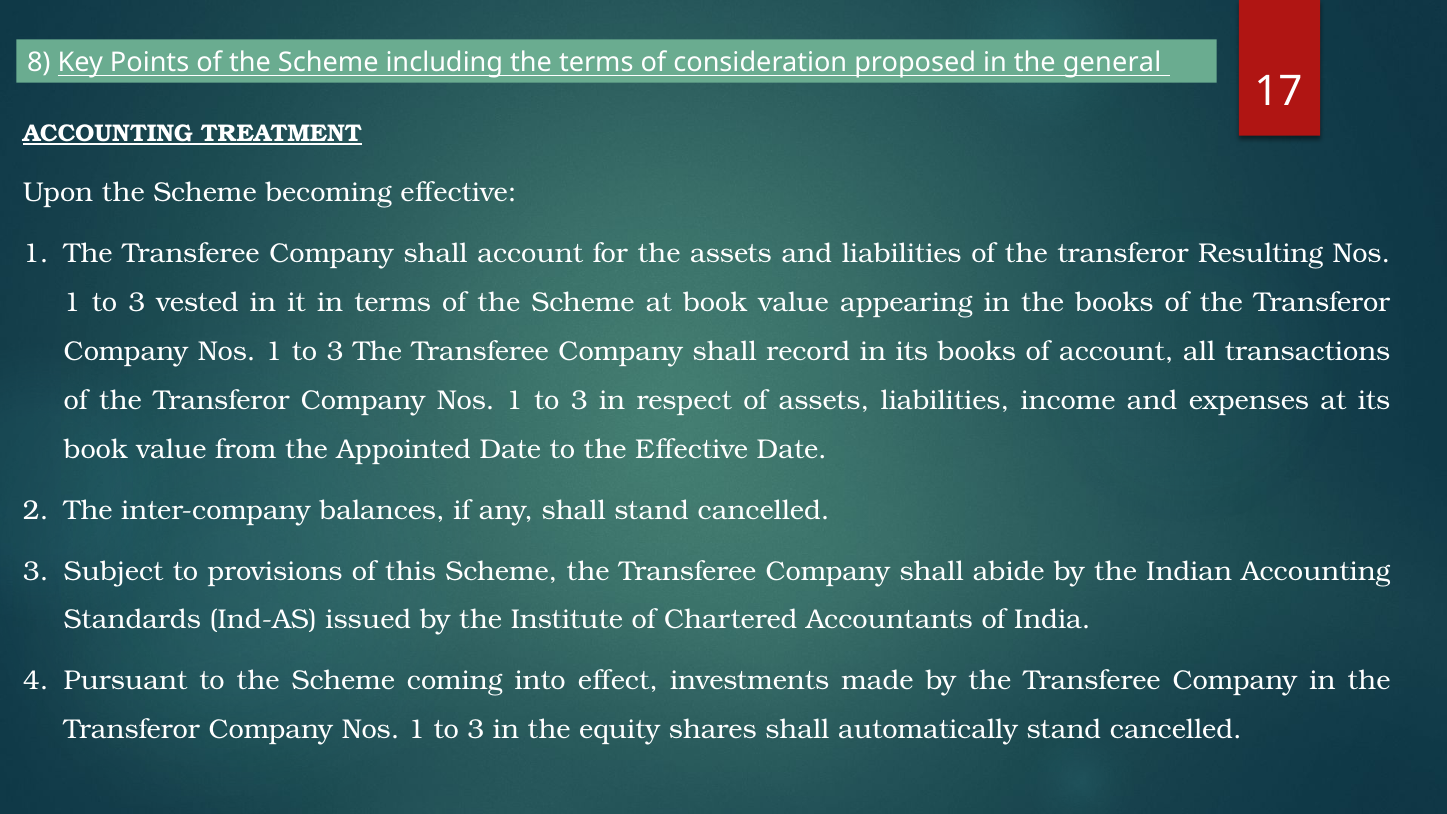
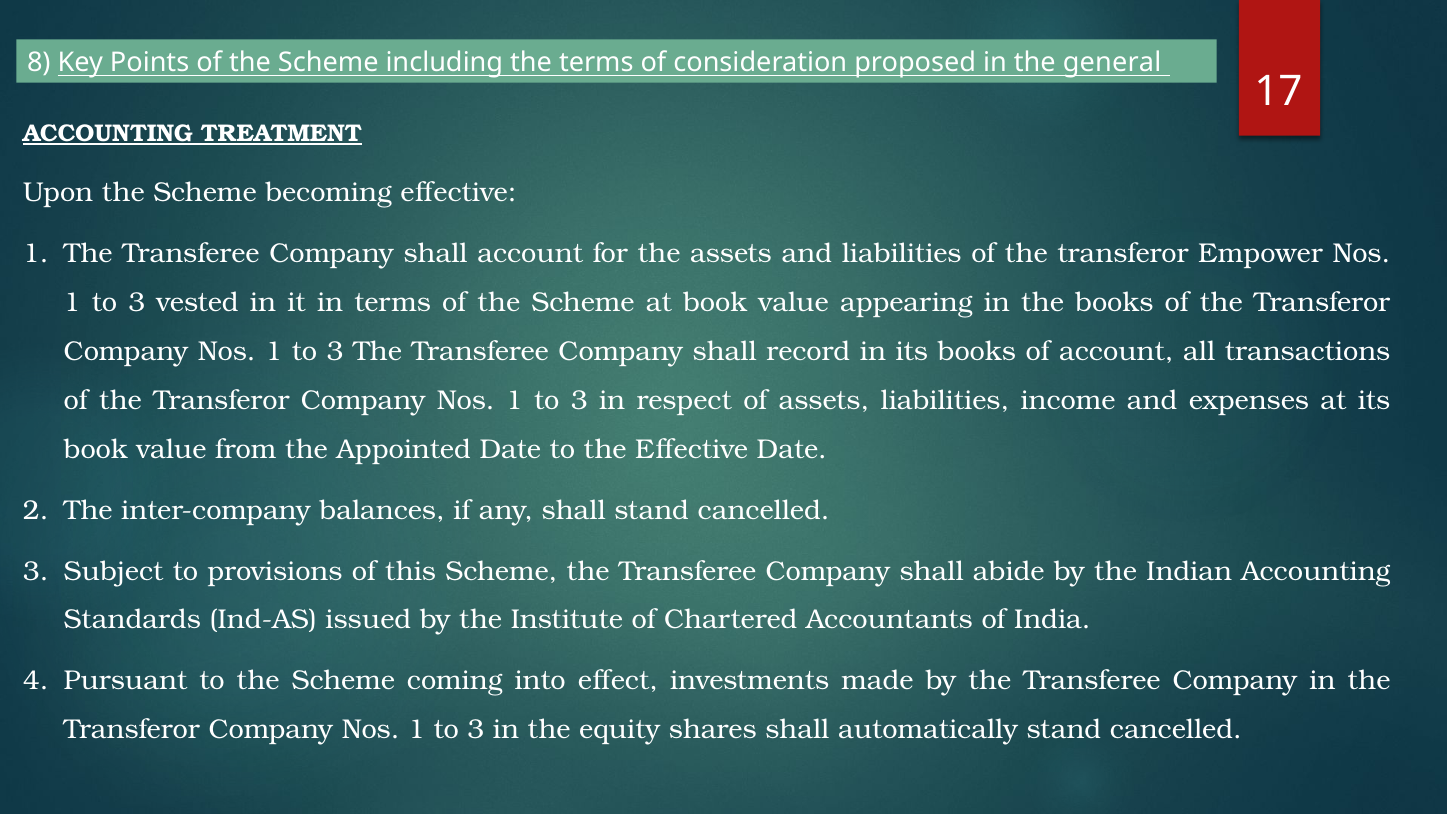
Resulting: Resulting -> Empower
